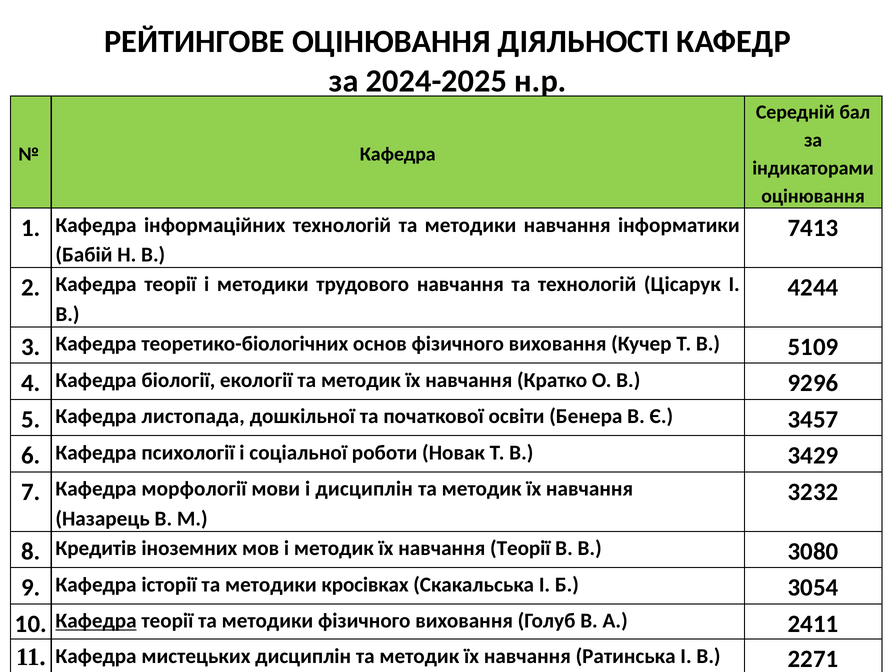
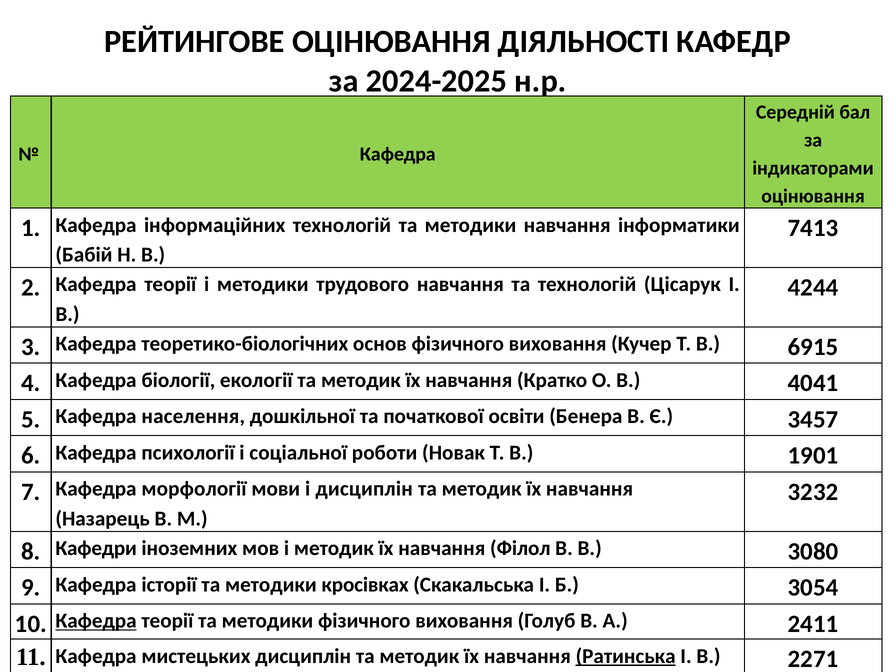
5109: 5109 -> 6915
9296: 9296 -> 4041
листопада: листопада -> населення
3429: 3429 -> 1901
Кредитів: Кредитів -> Кафедри
навчання Теорії: Теорії -> Філол
Ратинська underline: none -> present
